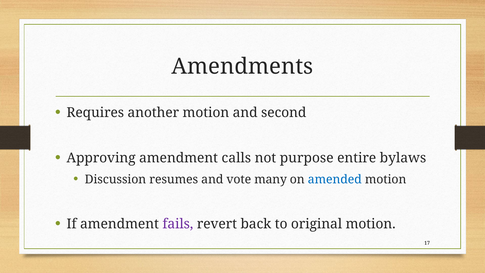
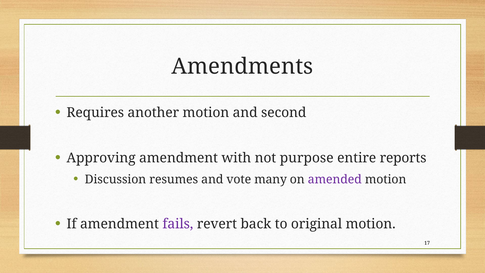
calls: calls -> with
bylaws: bylaws -> reports
amended colour: blue -> purple
